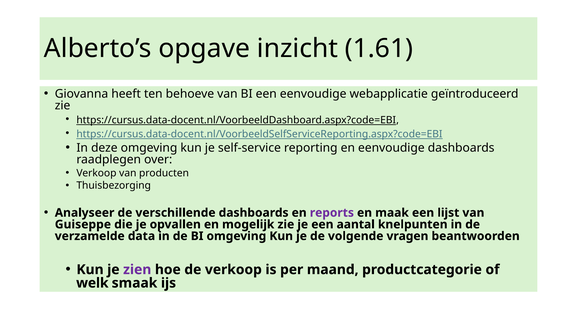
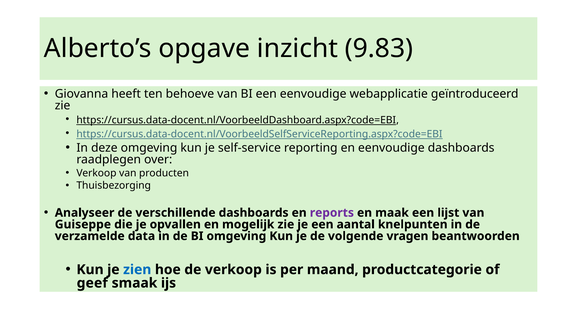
1.61: 1.61 -> 9.83
zien colour: purple -> blue
welk: welk -> geef
